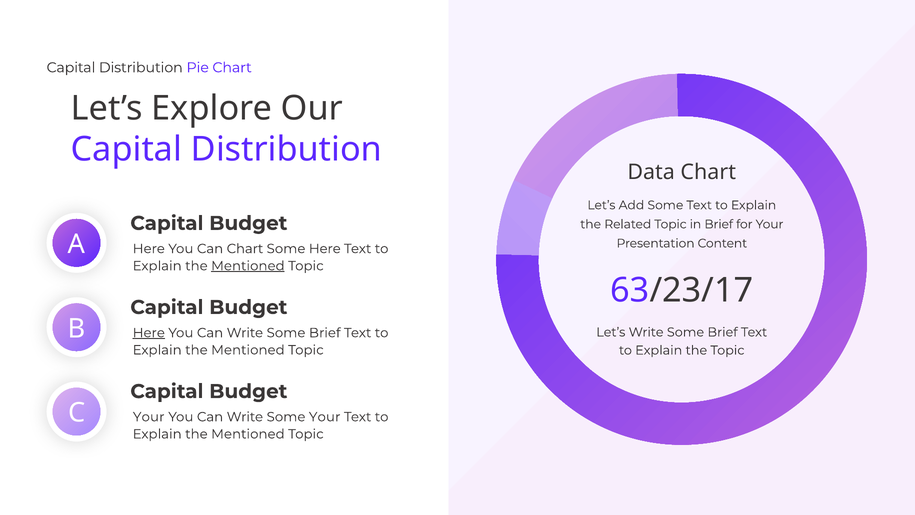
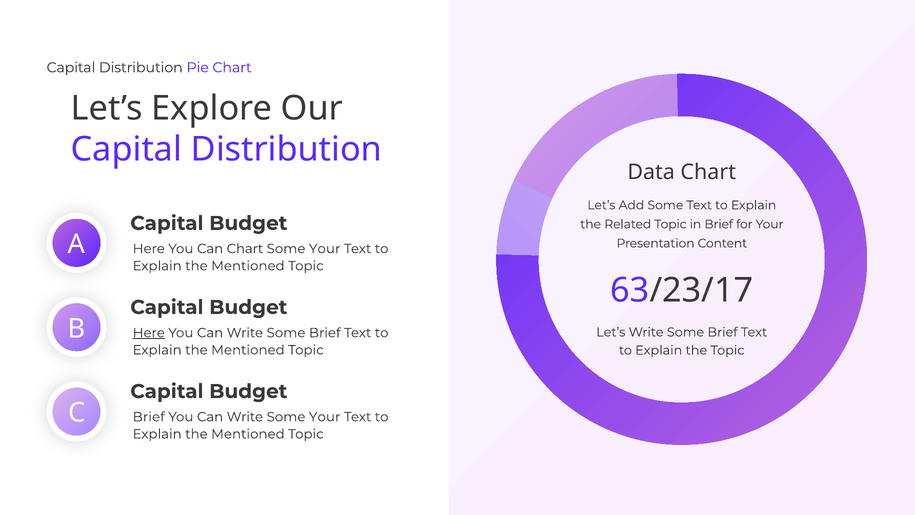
Here at (325, 249): Here -> Your
Mentioned at (248, 266) underline: present -> none
Your at (149, 417): Your -> Brief
